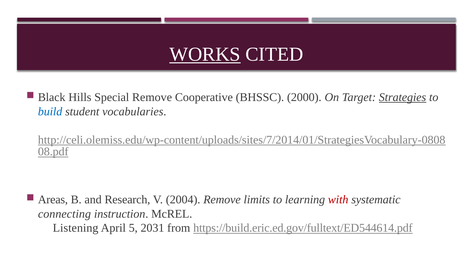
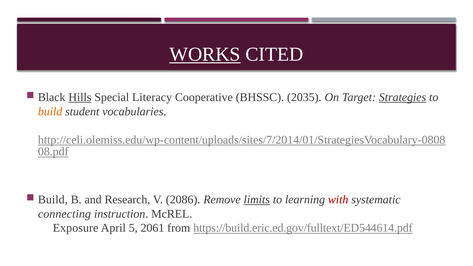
Hills underline: none -> present
Special Remove: Remove -> Literacy
2000: 2000 -> 2035
build at (50, 112) colour: blue -> orange
Areas at (53, 200): Areas -> Build
2004: 2004 -> 2086
limits underline: none -> present
Listening: Listening -> Exposure
2031: 2031 -> 2061
